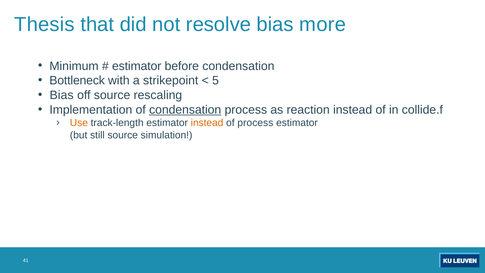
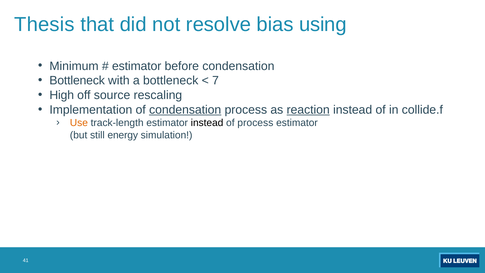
more: more -> using
a strikepoint: strikepoint -> bottleneck
5: 5 -> 7
Bias at (62, 95): Bias -> High
reaction underline: none -> present
instead at (207, 123) colour: orange -> black
still source: source -> energy
